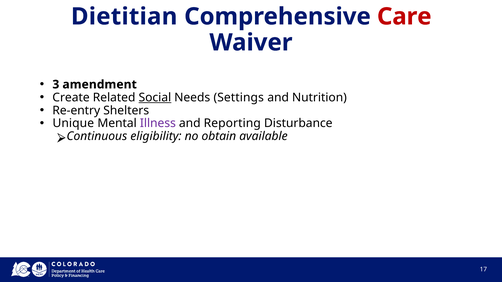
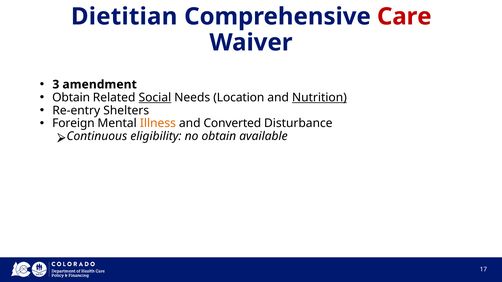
Create at (71, 98): Create -> Obtain
Settings: Settings -> Location
Nutrition underline: none -> present
Unique: Unique -> Foreign
Illness colour: purple -> orange
Reporting: Reporting -> Converted
